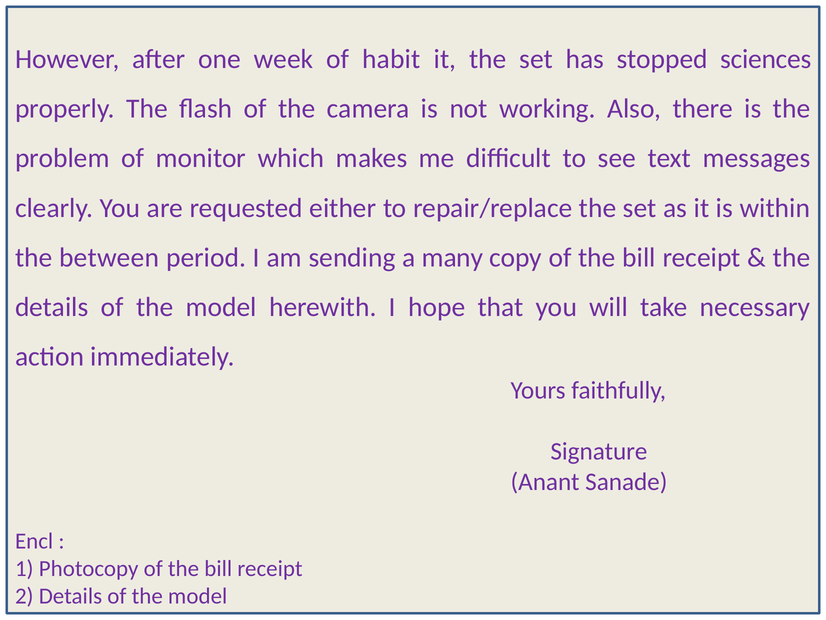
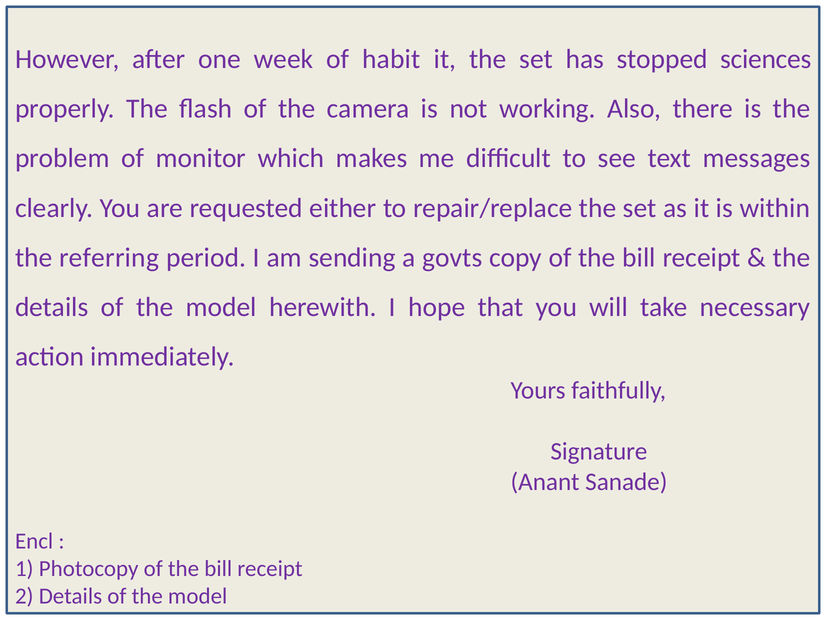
between: between -> referring
many: many -> govts
